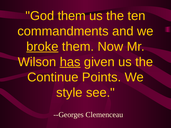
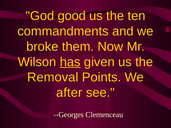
God them: them -> good
broke underline: present -> none
Continue: Continue -> Removal
style: style -> after
